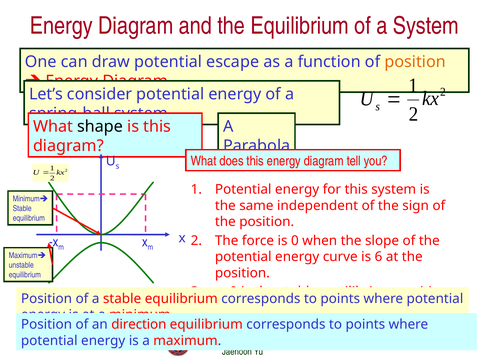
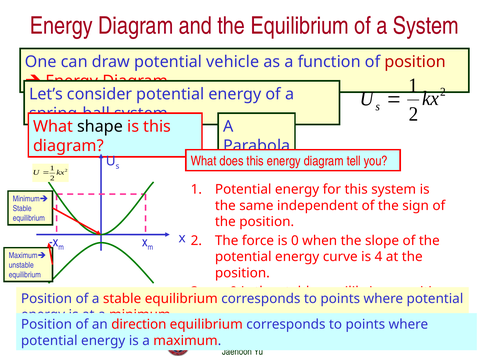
escape: escape -> vehicle
position at (415, 62) colour: orange -> red
is 6: 6 -> 4
